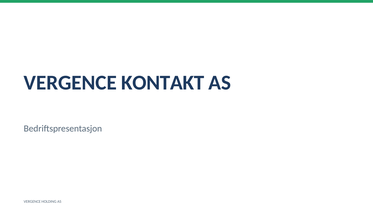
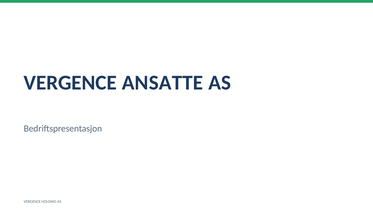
KONTAKT: KONTAKT -> ANSATTE
